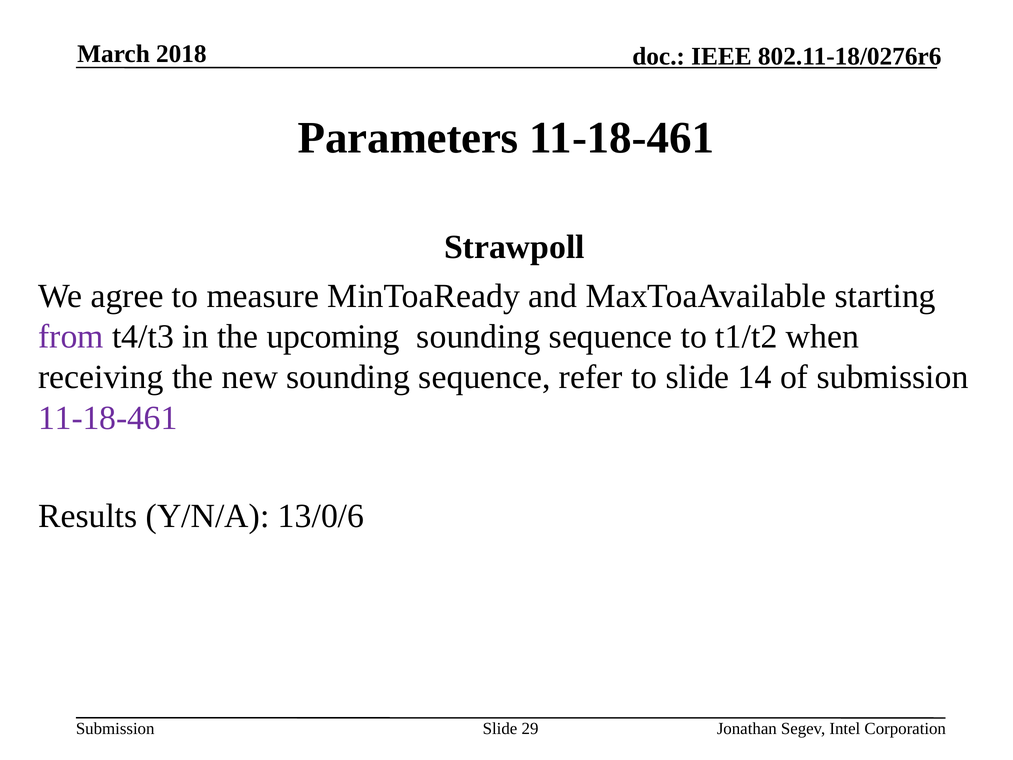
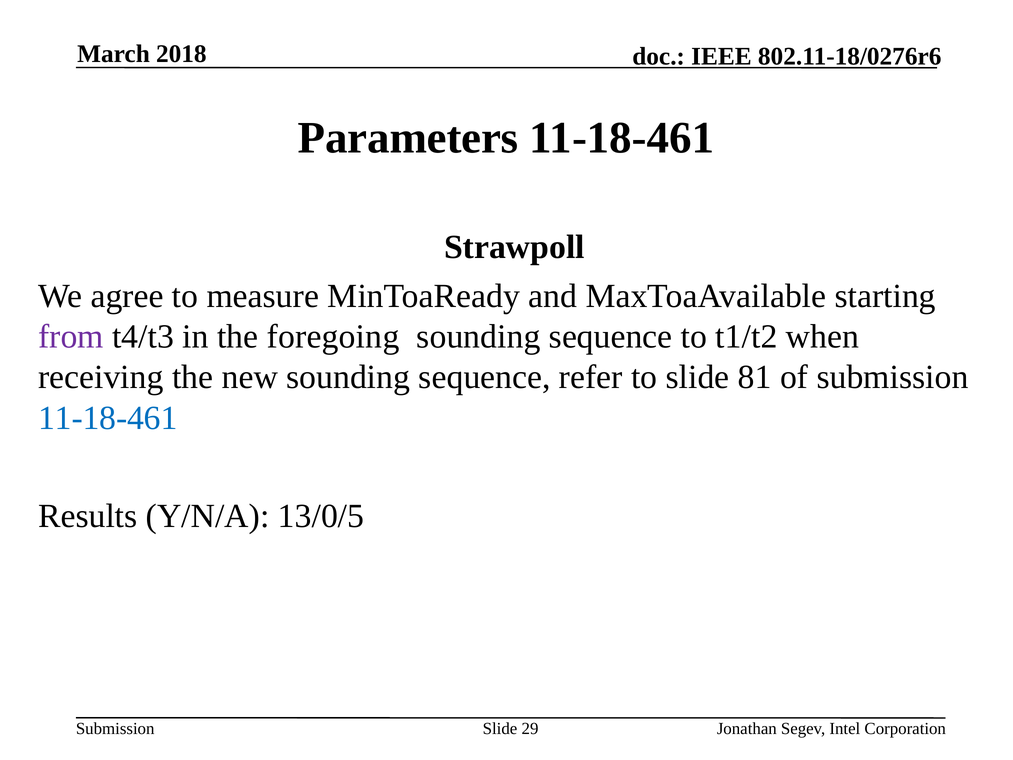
upcoming: upcoming -> foregoing
14: 14 -> 81
11-18-461 at (108, 418) colour: purple -> blue
13/0/6: 13/0/6 -> 13/0/5
